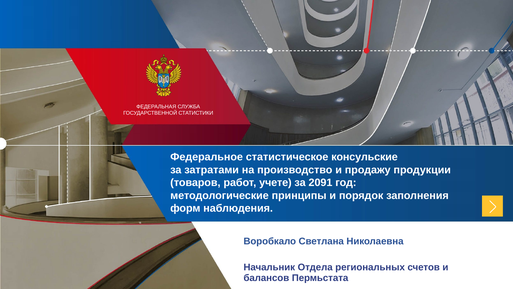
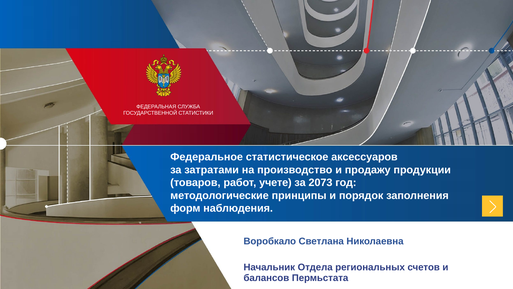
консульские: консульские -> аксессуаров
2091: 2091 -> 2073
